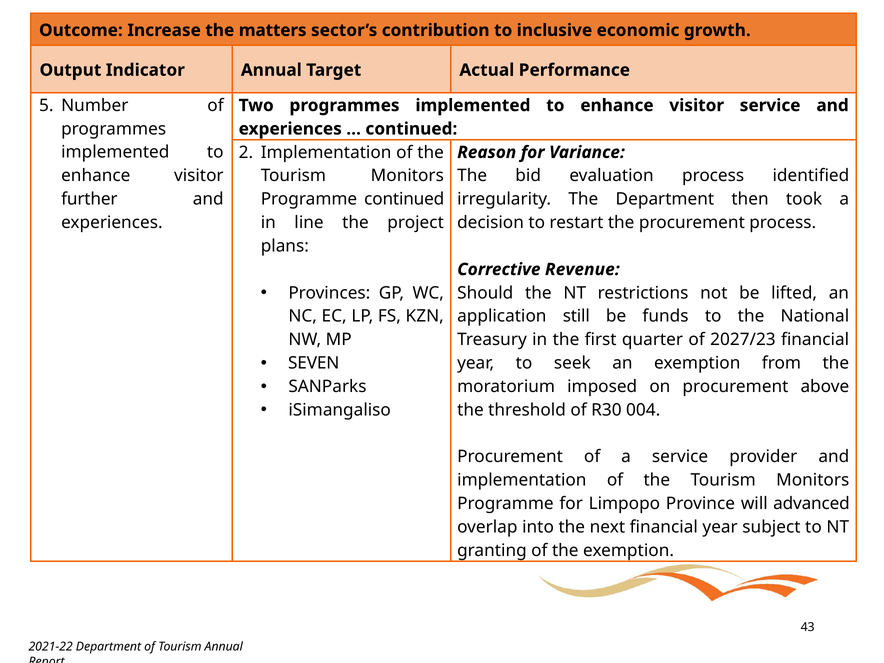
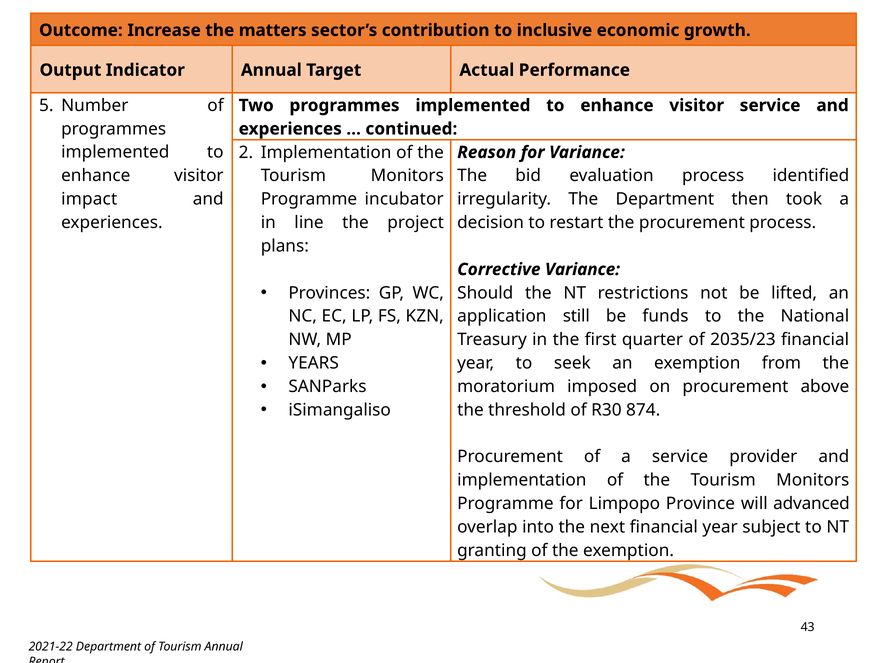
further: further -> impact
Programme continued: continued -> incubator
Corrective Revenue: Revenue -> Variance
2027/23: 2027/23 -> 2035/23
SEVEN: SEVEN -> YEARS
004: 004 -> 874
